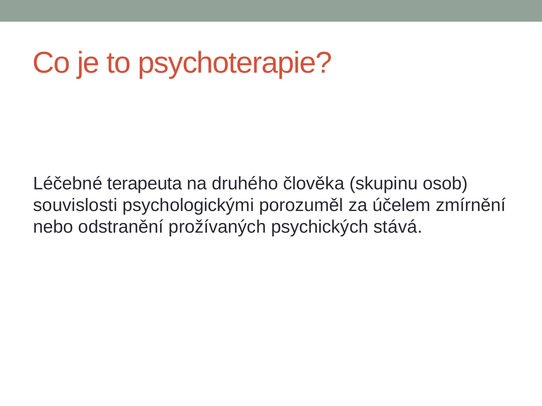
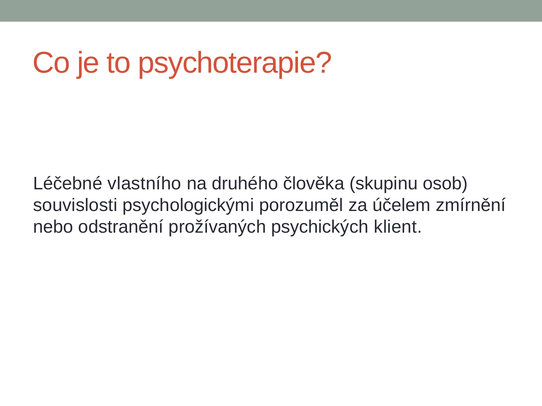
terapeuta: terapeuta -> vlastního
stává: stává -> klient
